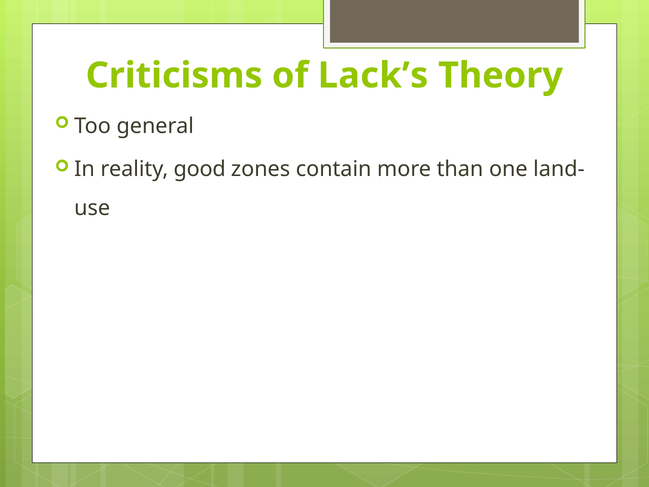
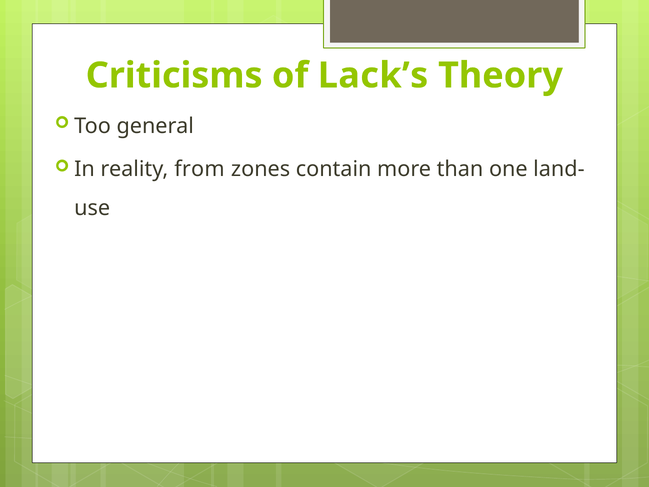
good: good -> from
